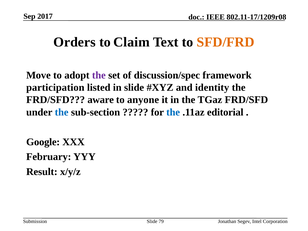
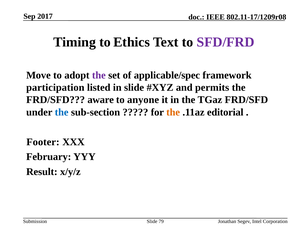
Orders: Orders -> Timing
Claim: Claim -> Ethics
SFD/FRD colour: orange -> purple
discussion/spec: discussion/spec -> applicable/spec
identity: identity -> permits
the at (173, 112) colour: blue -> orange
Google: Google -> Footer
